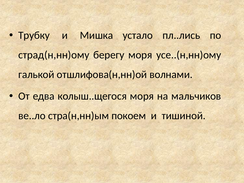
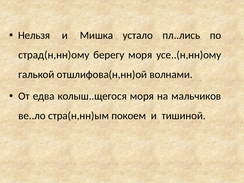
Трубку: Трубку -> Нельзя
